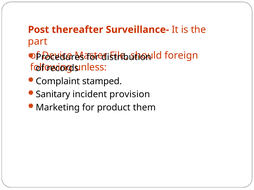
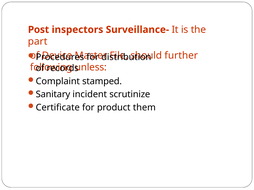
thereafter: thereafter -> inspectors
foreign: foreign -> further
provision: provision -> scrutinize
Marketing: Marketing -> Certificate
